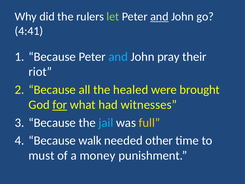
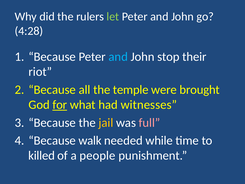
and at (159, 17) underline: present -> none
4:41: 4:41 -> 4:28
pray: pray -> stop
healed: healed -> temple
jail colour: light blue -> yellow
full colour: yellow -> pink
other: other -> while
must: must -> killed
money: money -> people
